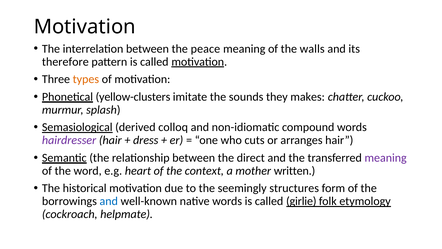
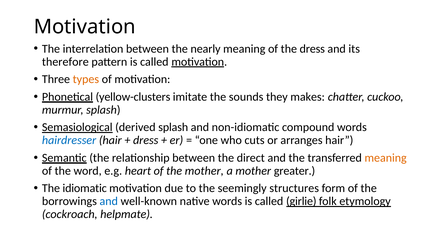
peace: peace -> nearly
the walls: walls -> dress
derived colloq: colloq -> splash
hairdresser colour: purple -> blue
meaning at (386, 158) colour: purple -> orange
the context: context -> mother
written: written -> greater
historical: historical -> idiomatic
